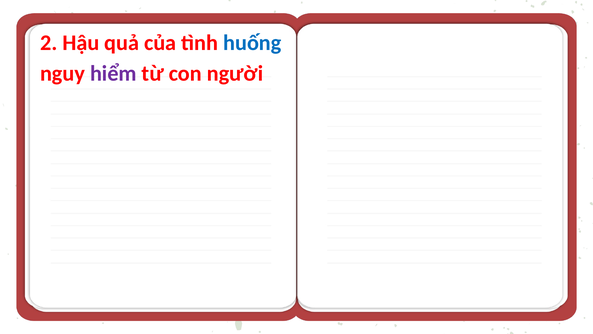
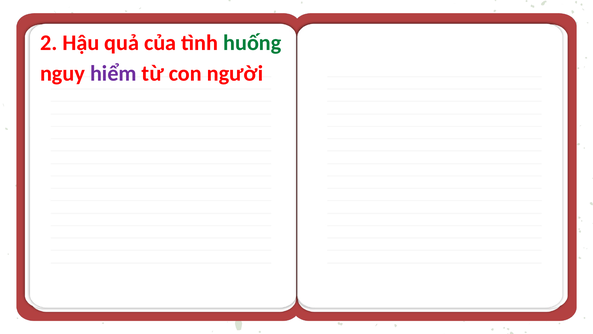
huống colour: blue -> green
